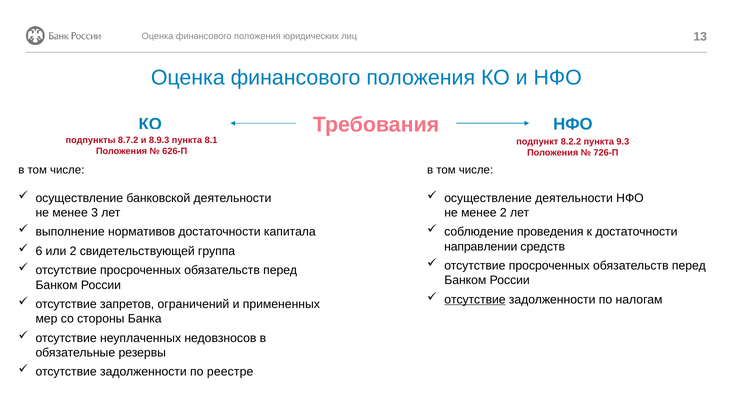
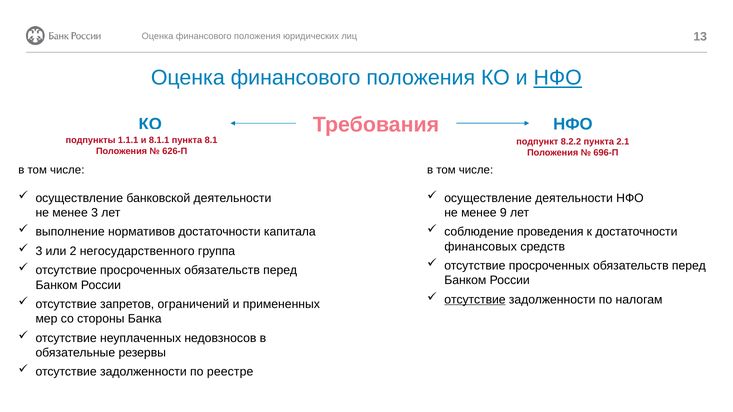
НФО at (558, 78) underline: none -> present
8.7.2: 8.7.2 -> 1.1.1
8.9.3: 8.9.3 -> 8.1.1
9.3: 9.3 -> 2.1
726-П: 726-П -> 696-П
менее 2: 2 -> 9
направлении: направлении -> финансовых
6 at (39, 251): 6 -> 3
свидетельствующей: свидетельствующей -> негосударственного
